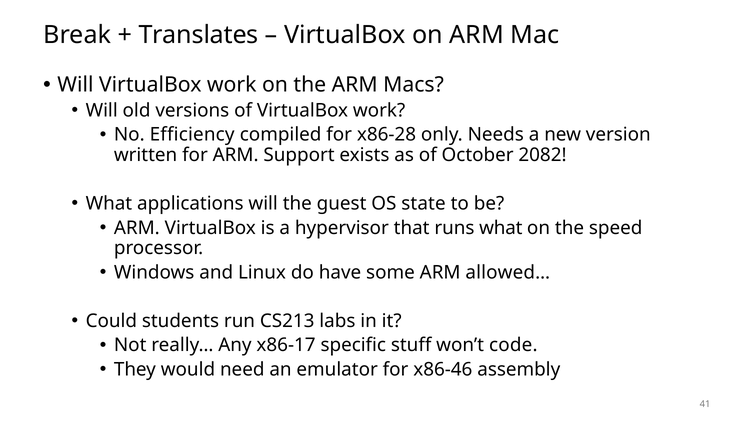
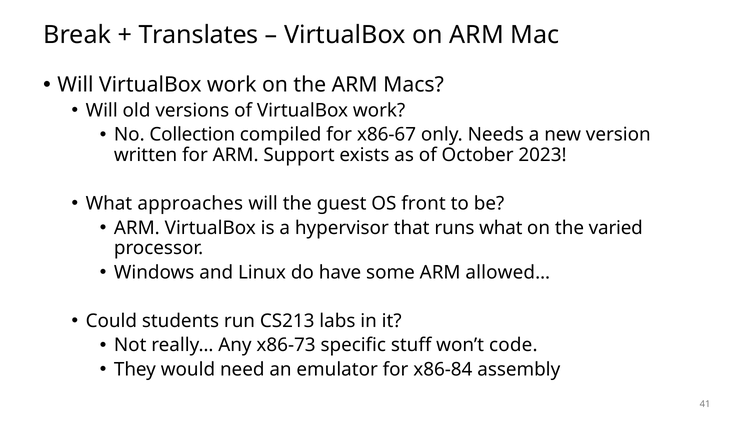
Efficiency: Efficiency -> Collection
x86-28: x86-28 -> x86-67
2082: 2082 -> 2023
applications: applications -> approaches
state: state -> front
speed: speed -> varied
x86-17: x86-17 -> x86-73
x86-46: x86-46 -> x86-84
